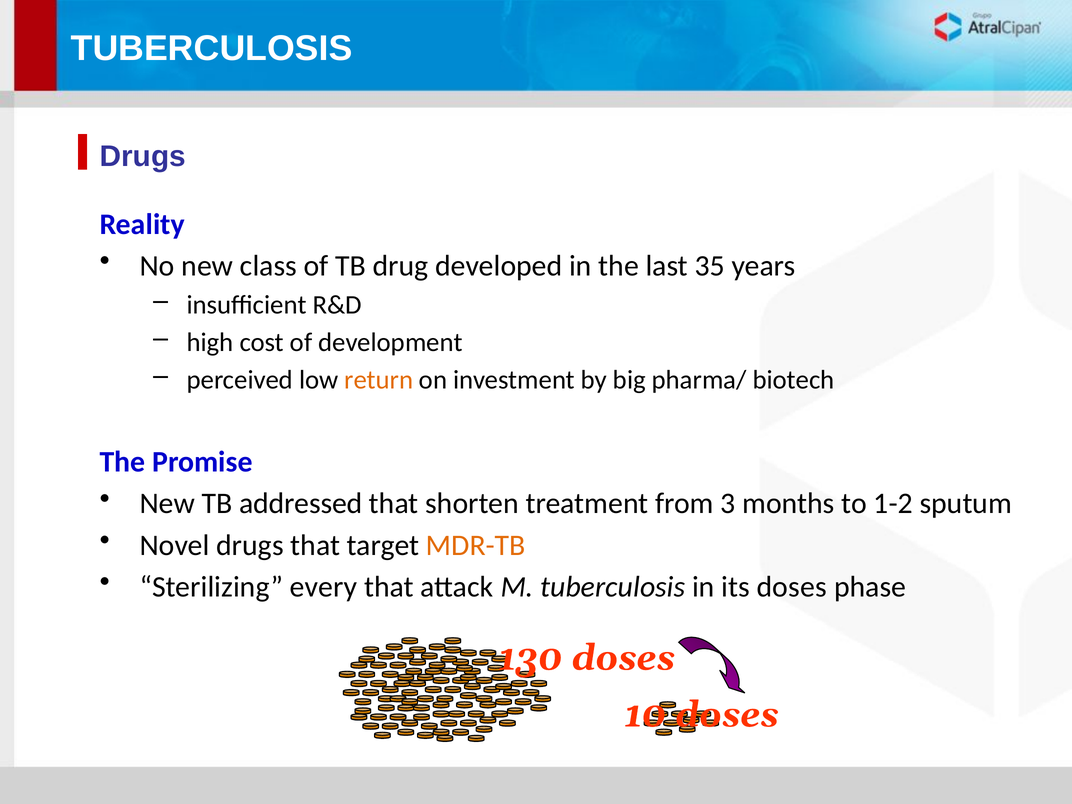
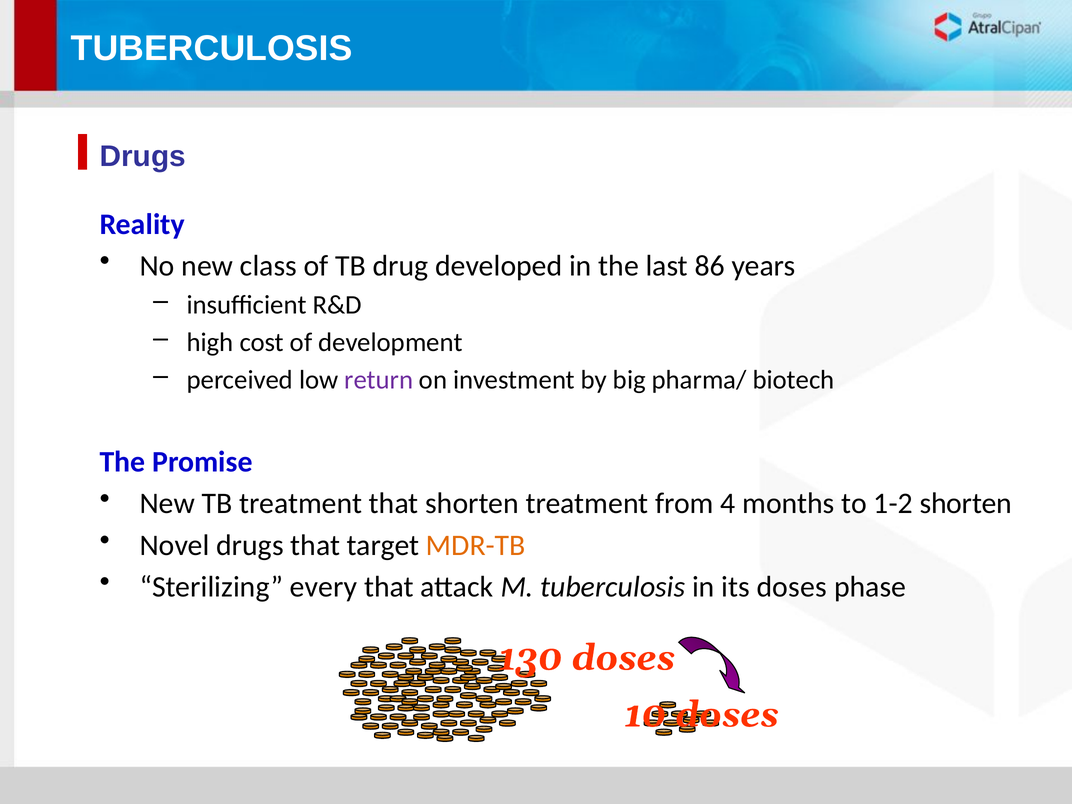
35: 35 -> 86
return colour: orange -> purple
TB addressed: addressed -> treatment
3: 3 -> 4
1-2 sputum: sputum -> shorten
